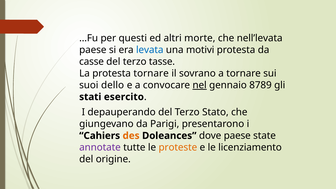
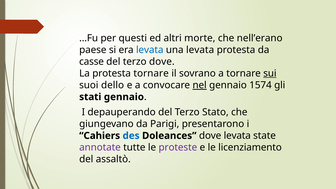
nell’levata: nell’levata -> nell’erano
una motivi: motivi -> levata
terzo tasse: tasse -> dove
sui underline: none -> present
8789: 8789 -> 1574
stati esercito: esercito -> gennaio
des colour: orange -> blue
dove paese: paese -> levata
proteste colour: orange -> purple
origine: origine -> assaltò
